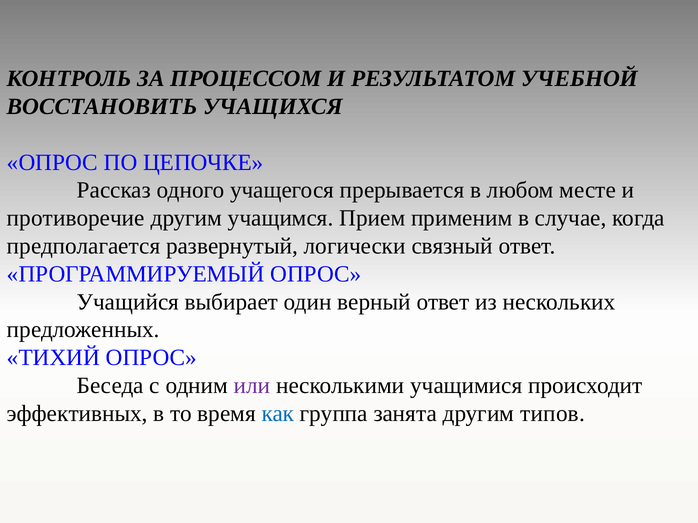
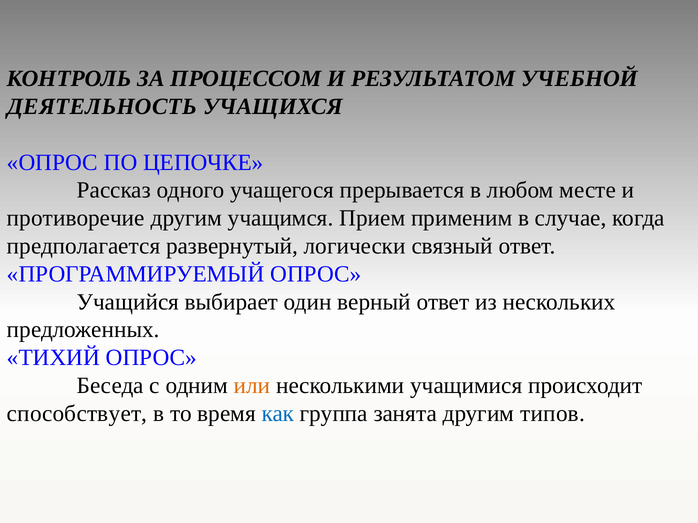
ВОССТАНОВИТЬ: ВОССТАНОВИТЬ -> ДЕЯТЕЛЬНОСТЬ
или colour: purple -> orange
эффективных: эффективных -> способствует
